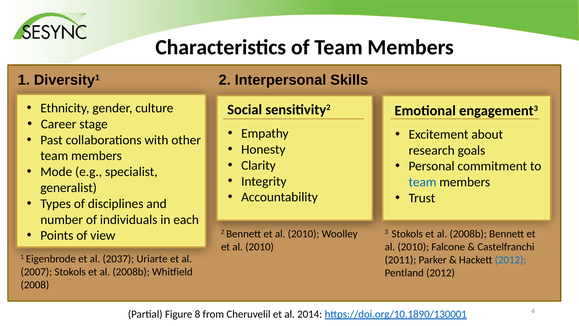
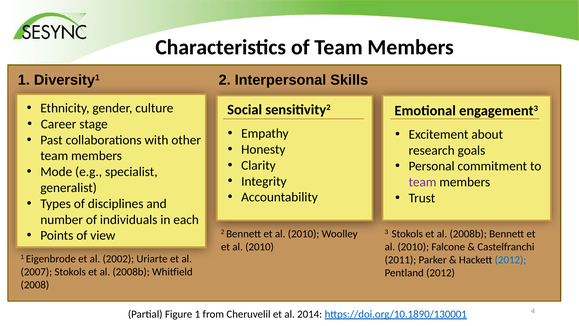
team at (423, 182) colour: blue -> purple
2037: 2037 -> 2002
Figure 8: 8 -> 1
